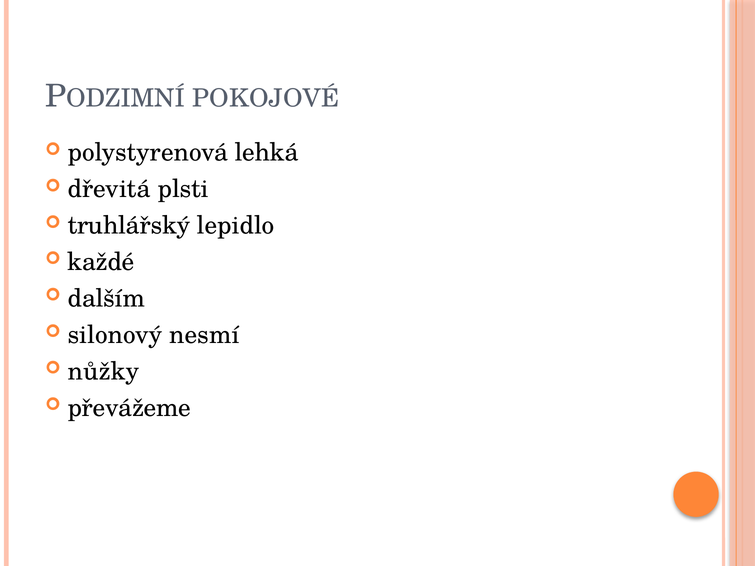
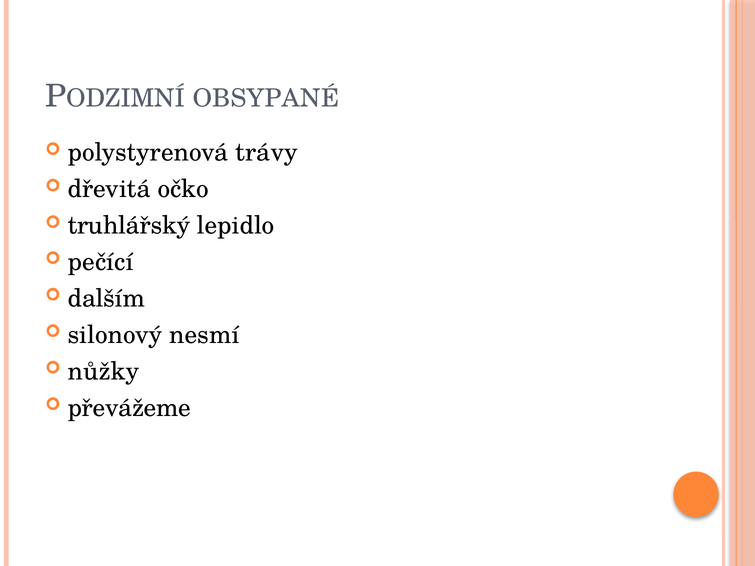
POKOJOVÉ: POKOJOVÉ -> OBSYPANÉ
lehká: lehká -> trávy
plsti: plsti -> očko
každé: každé -> pečící
